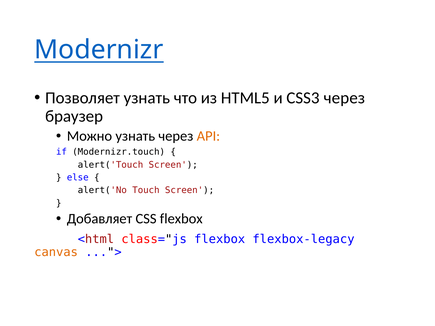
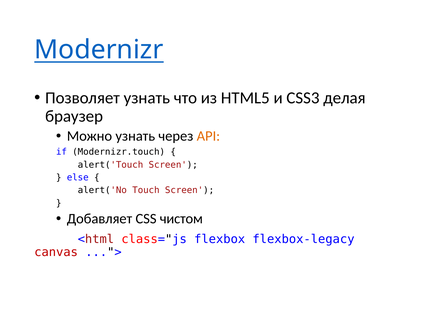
CSS3 через: через -> делая
CSS flexbox: flexbox -> чистом
canvas colour: orange -> red
